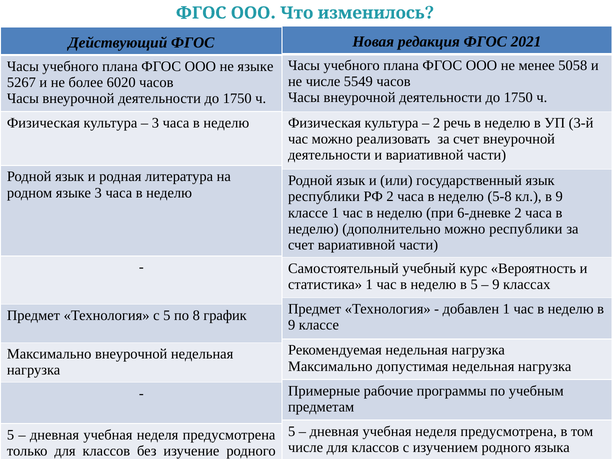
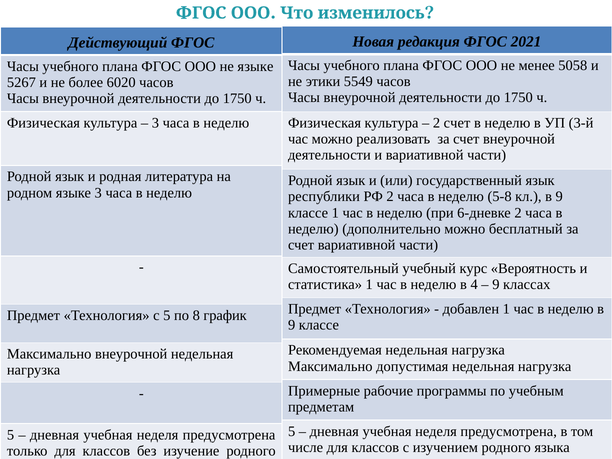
не числе: числе -> этики
2 речь: речь -> счет
можно республики: республики -> бесплатный
в 5: 5 -> 4
